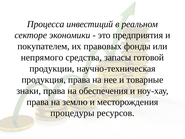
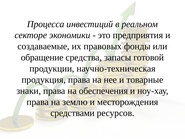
покупателем: покупателем -> создаваемые
непрямого: непрямого -> обращение
процедуры: процедуры -> средствами
